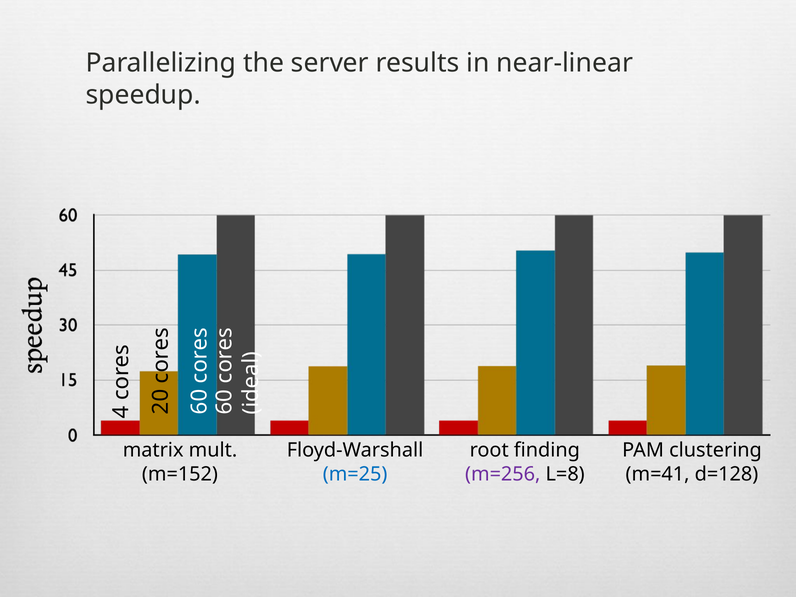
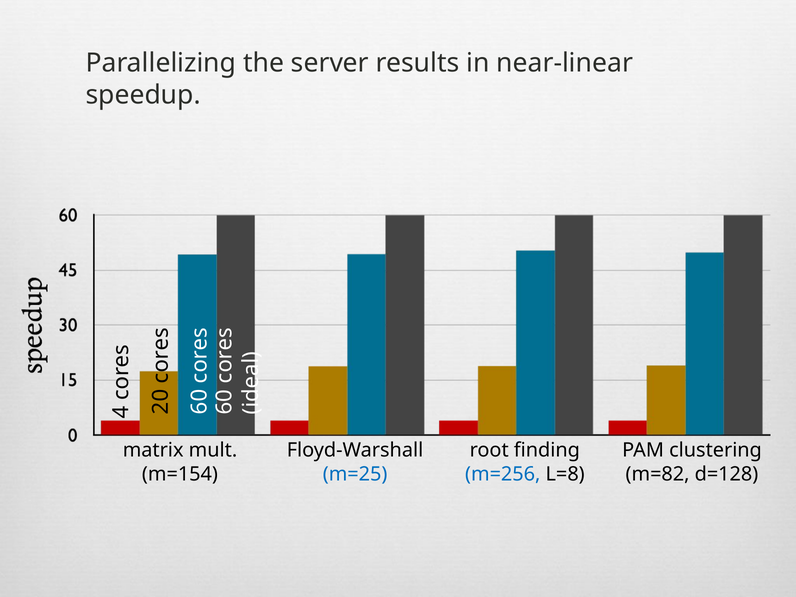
m=152: m=152 -> m=154
m=256 colour: purple -> blue
m=41: m=41 -> m=82
